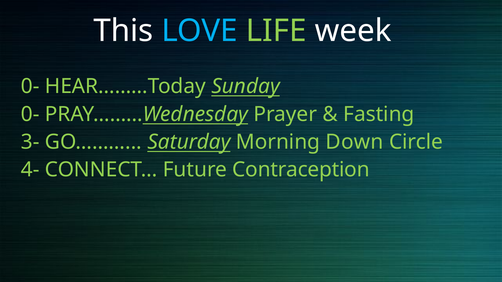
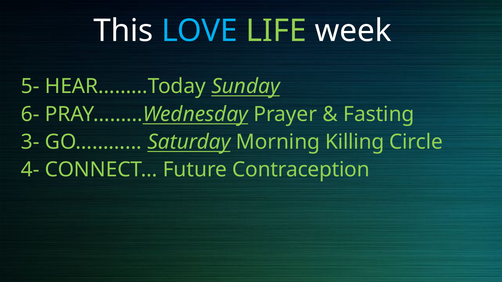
0- at (30, 87): 0- -> 5-
0- at (30, 114): 0- -> 6-
Down: Down -> Killing
